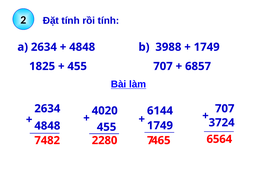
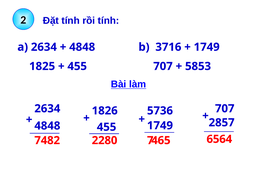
3988: 3988 -> 3716
6857: 6857 -> 5853
4020: 4020 -> 1826
6144: 6144 -> 5736
3724: 3724 -> 2857
